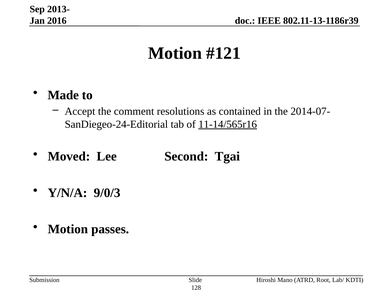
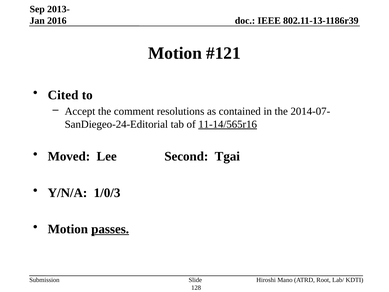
Made: Made -> Cited
9/0/3: 9/0/3 -> 1/0/3
passes underline: none -> present
